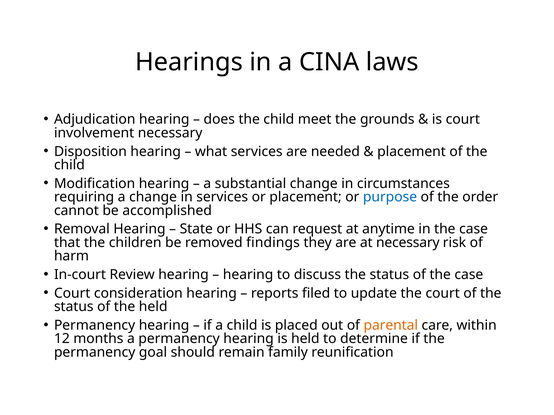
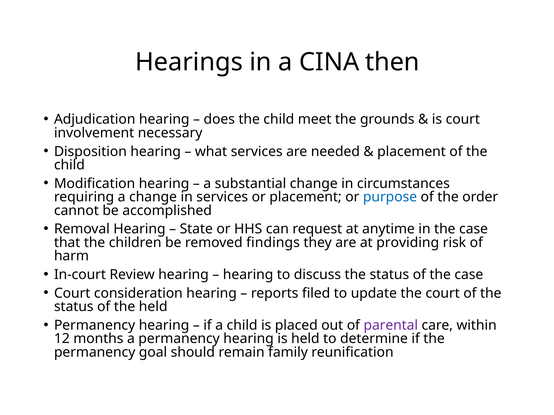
laws: laws -> then
at necessary: necessary -> providing
parental colour: orange -> purple
